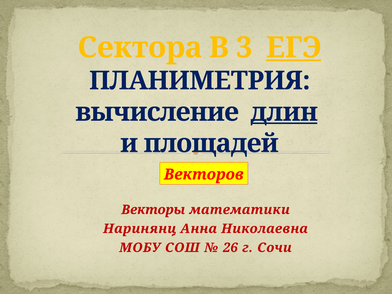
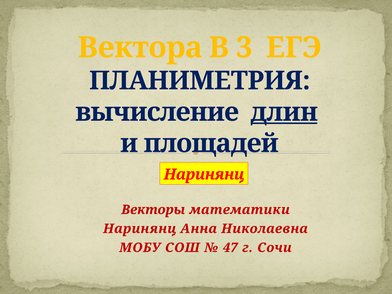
Сектора: Сектора -> Вектора
ЕГЭ underline: present -> none
Векторов at (204, 174): Векторов -> Наринянц
26: 26 -> 47
